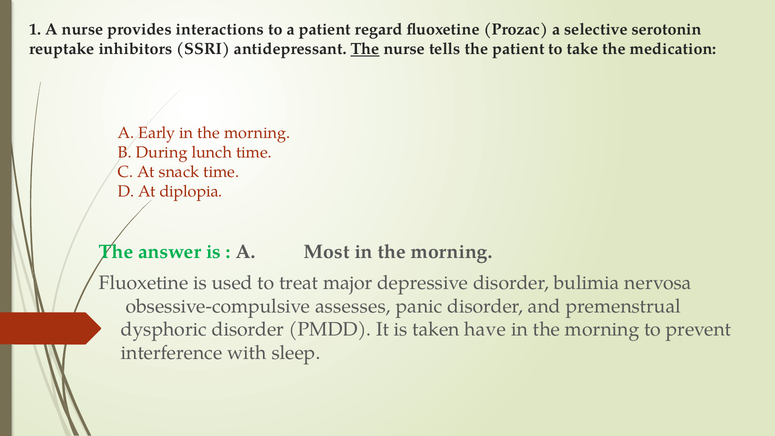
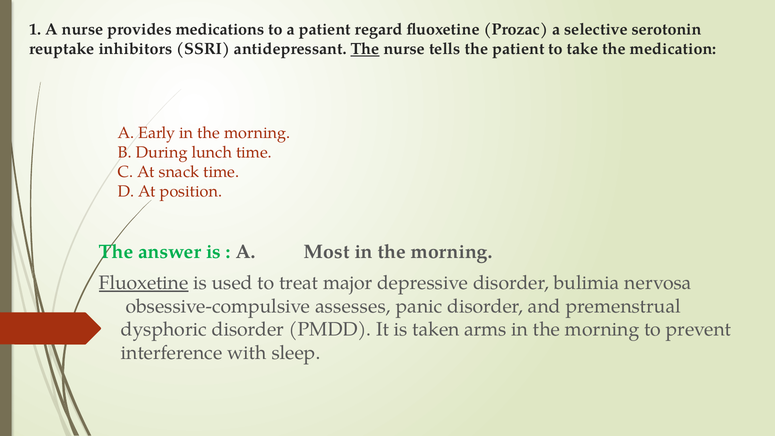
interactions: interactions -> medications
diplopia: diplopia -> position
Fluoxetine at (144, 283) underline: none -> present
have: have -> arms
